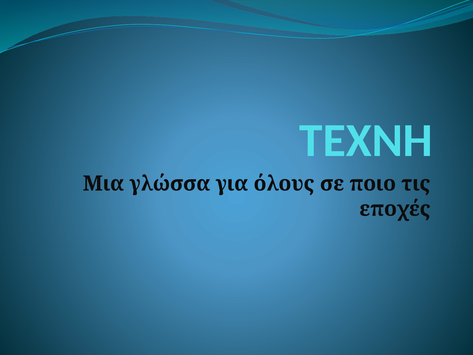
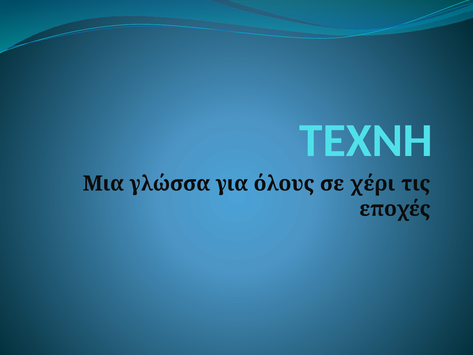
ποιο: ποιο -> χέρι
